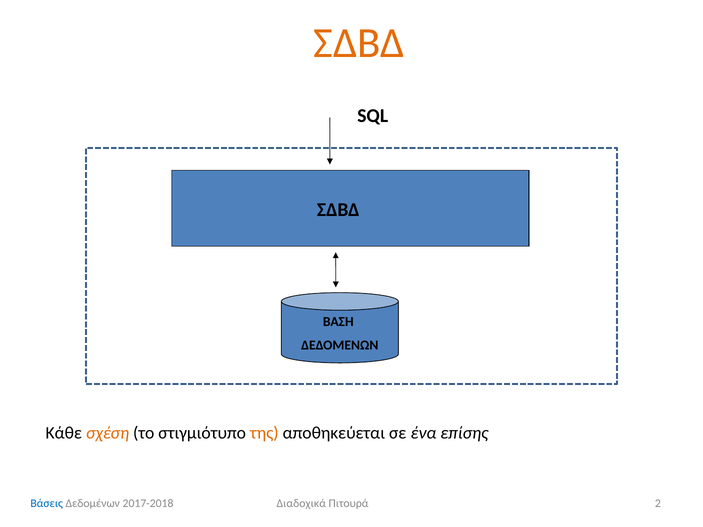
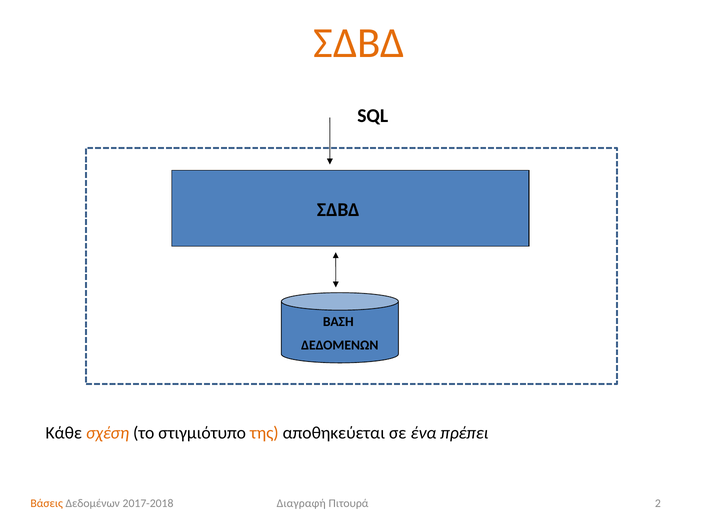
επίσης: επίσης -> πρέπει
Βάσεις colour: blue -> orange
Διαδοχικά: Διαδοχικά -> Διαγραφή
